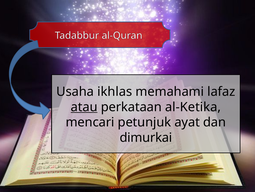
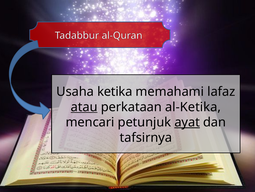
ikhlas: ikhlas -> ketika
ayat underline: none -> present
dimurkai: dimurkai -> tafsirnya
